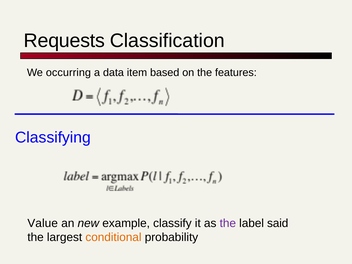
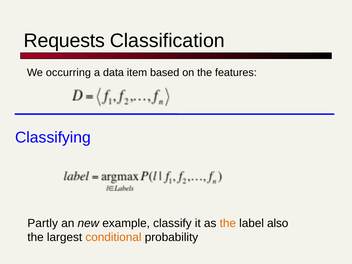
Value: Value -> Partly
the at (228, 223) colour: purple -> orange
said: said -> also
